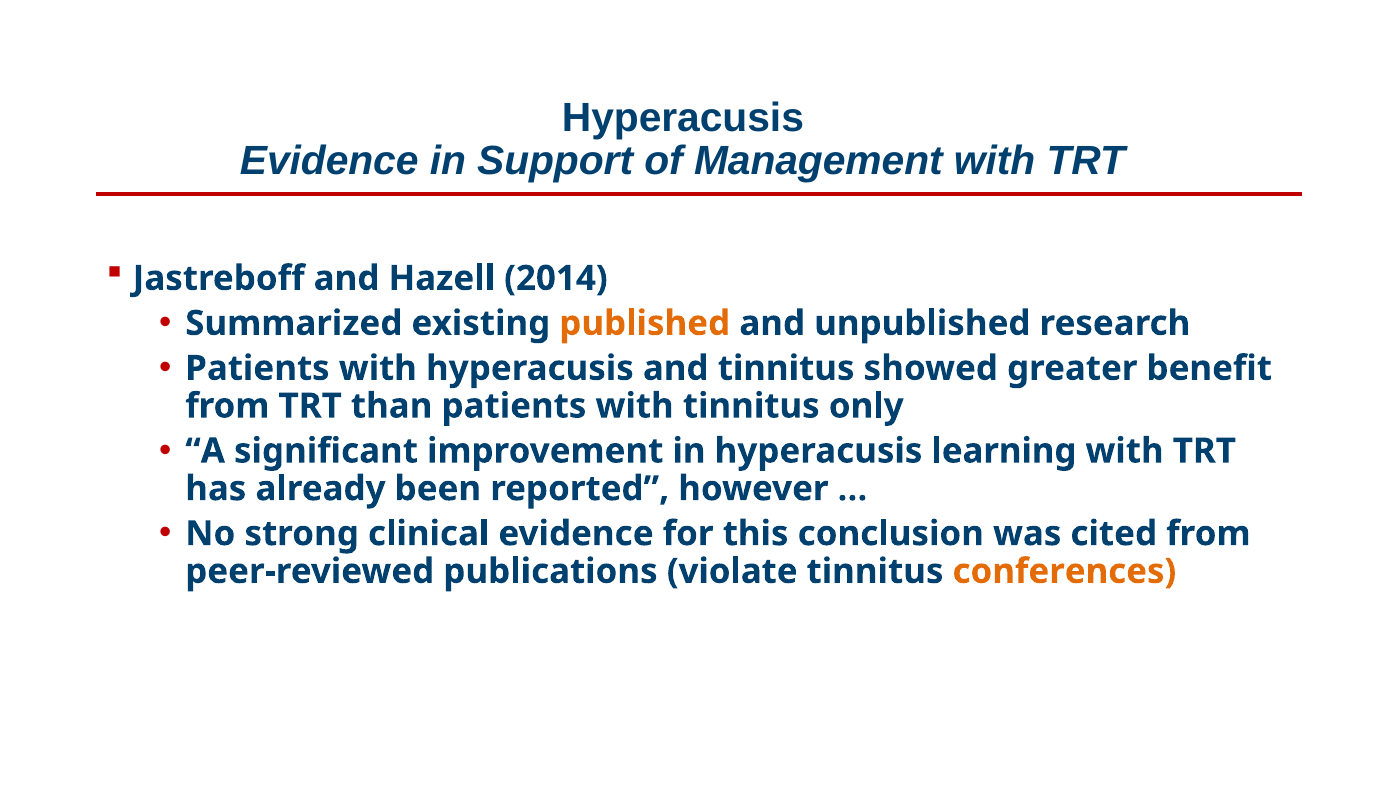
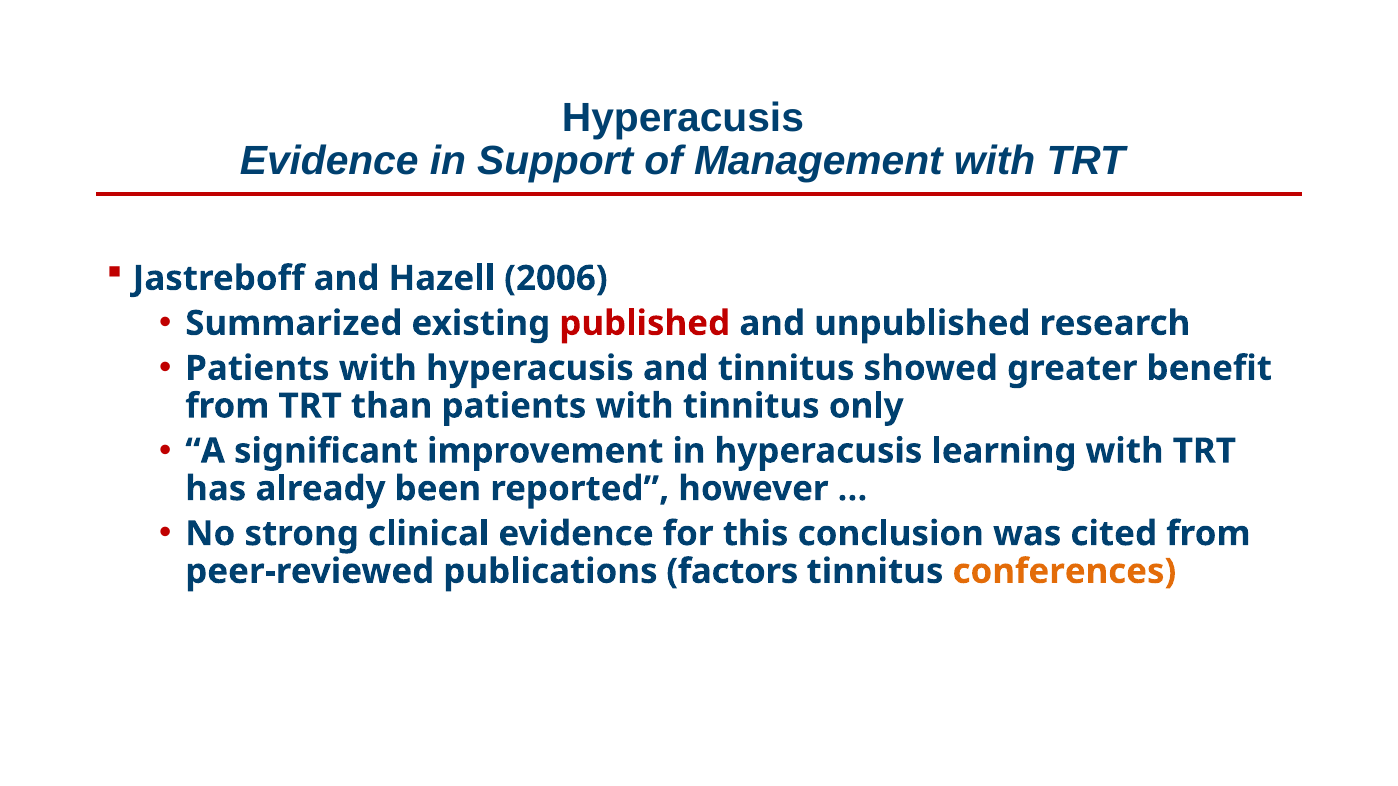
2014: 2014 -> 2006
published colour: orange -> red
violate: violate -> factors
